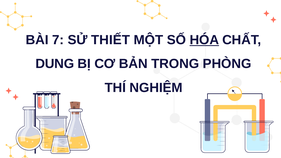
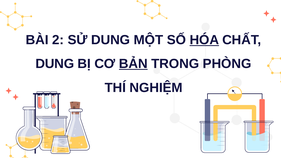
7: 7 -> 2
SỬ THIẾT: THIẾT -> DUNG
BẢN underline: none -> present
